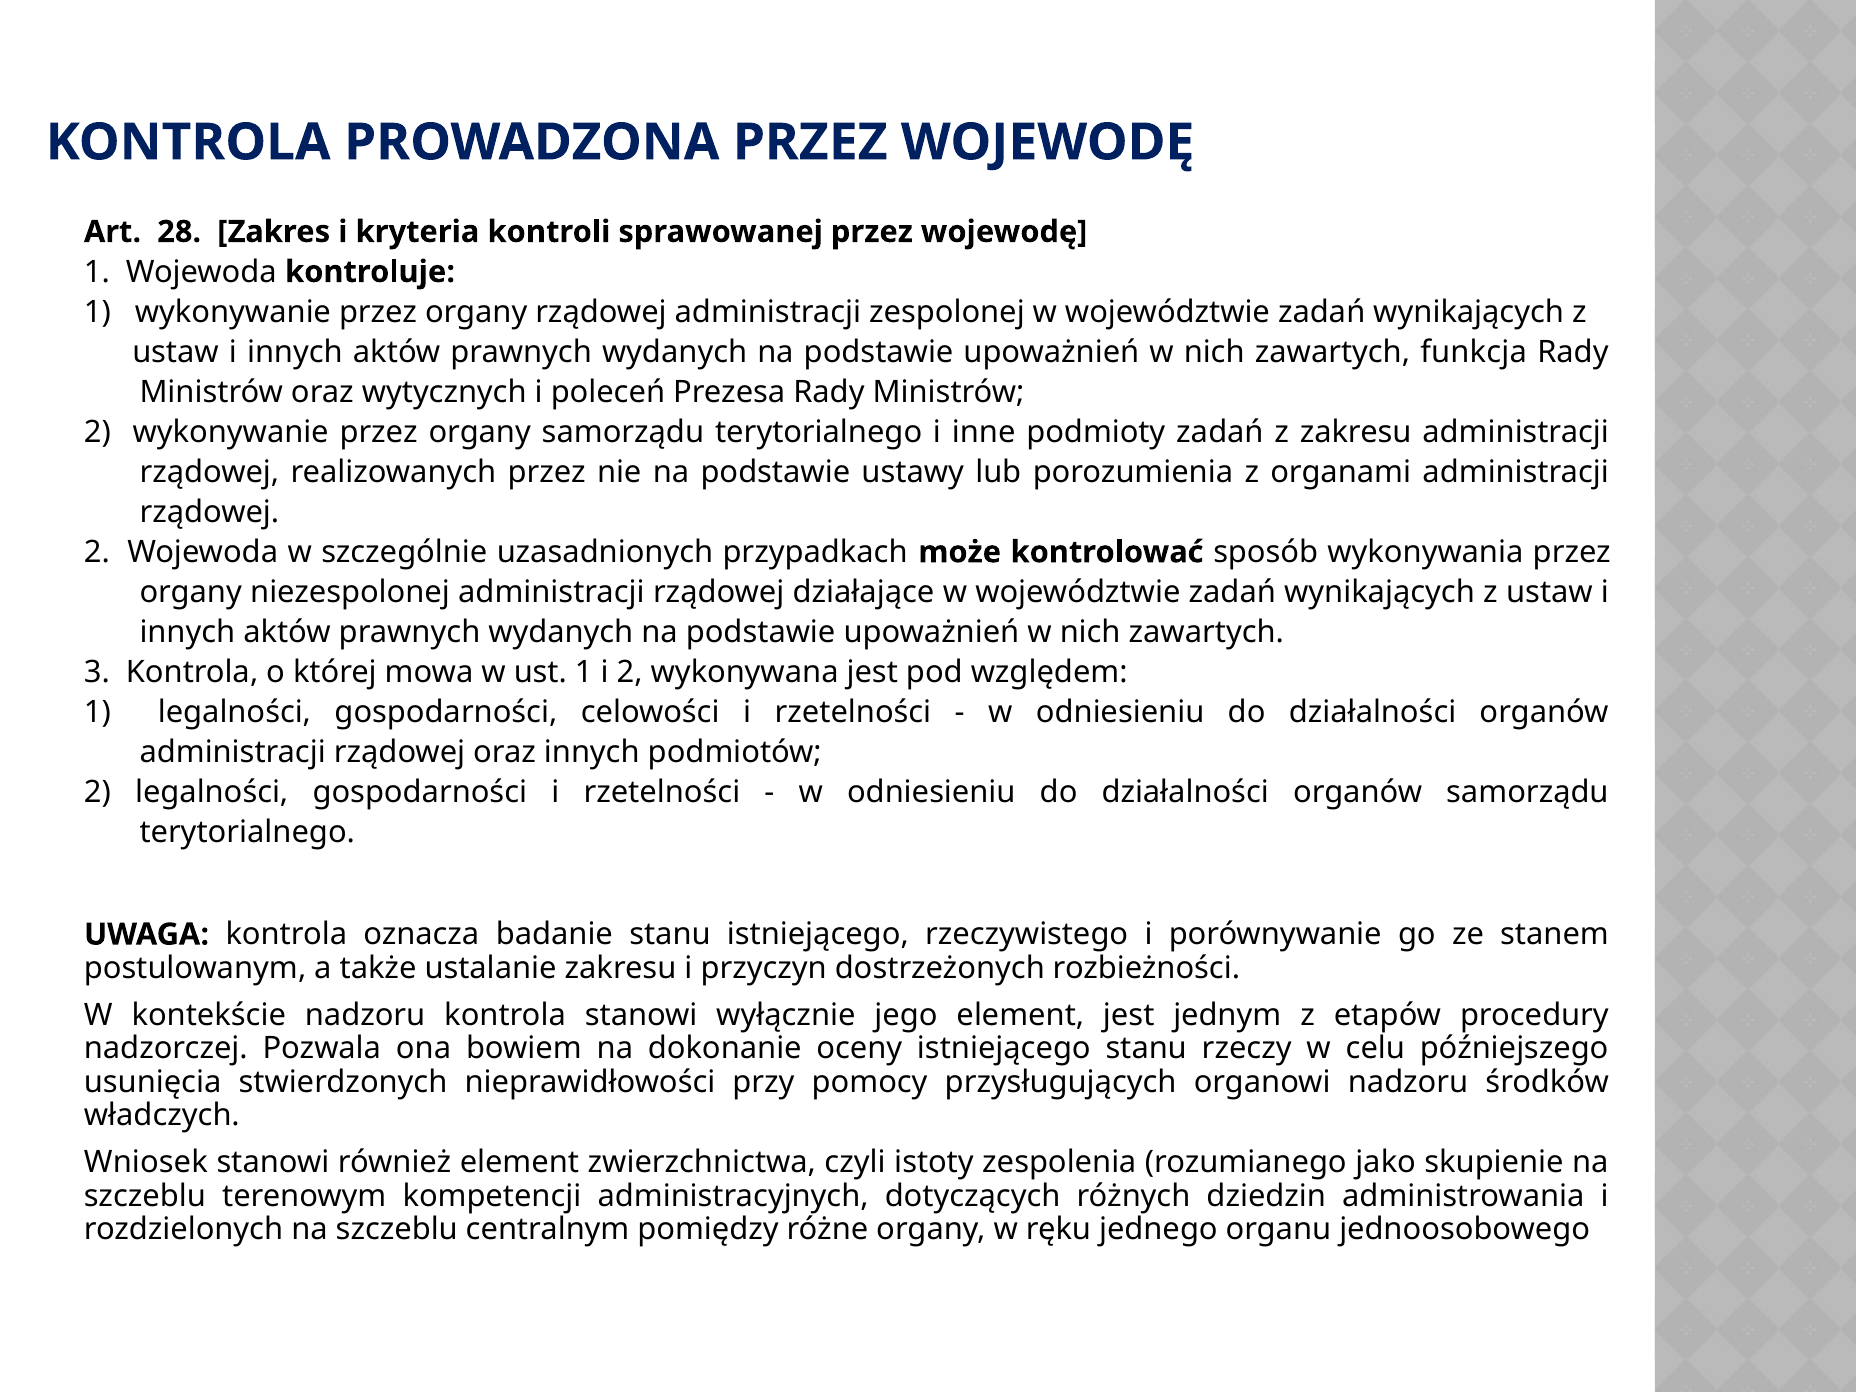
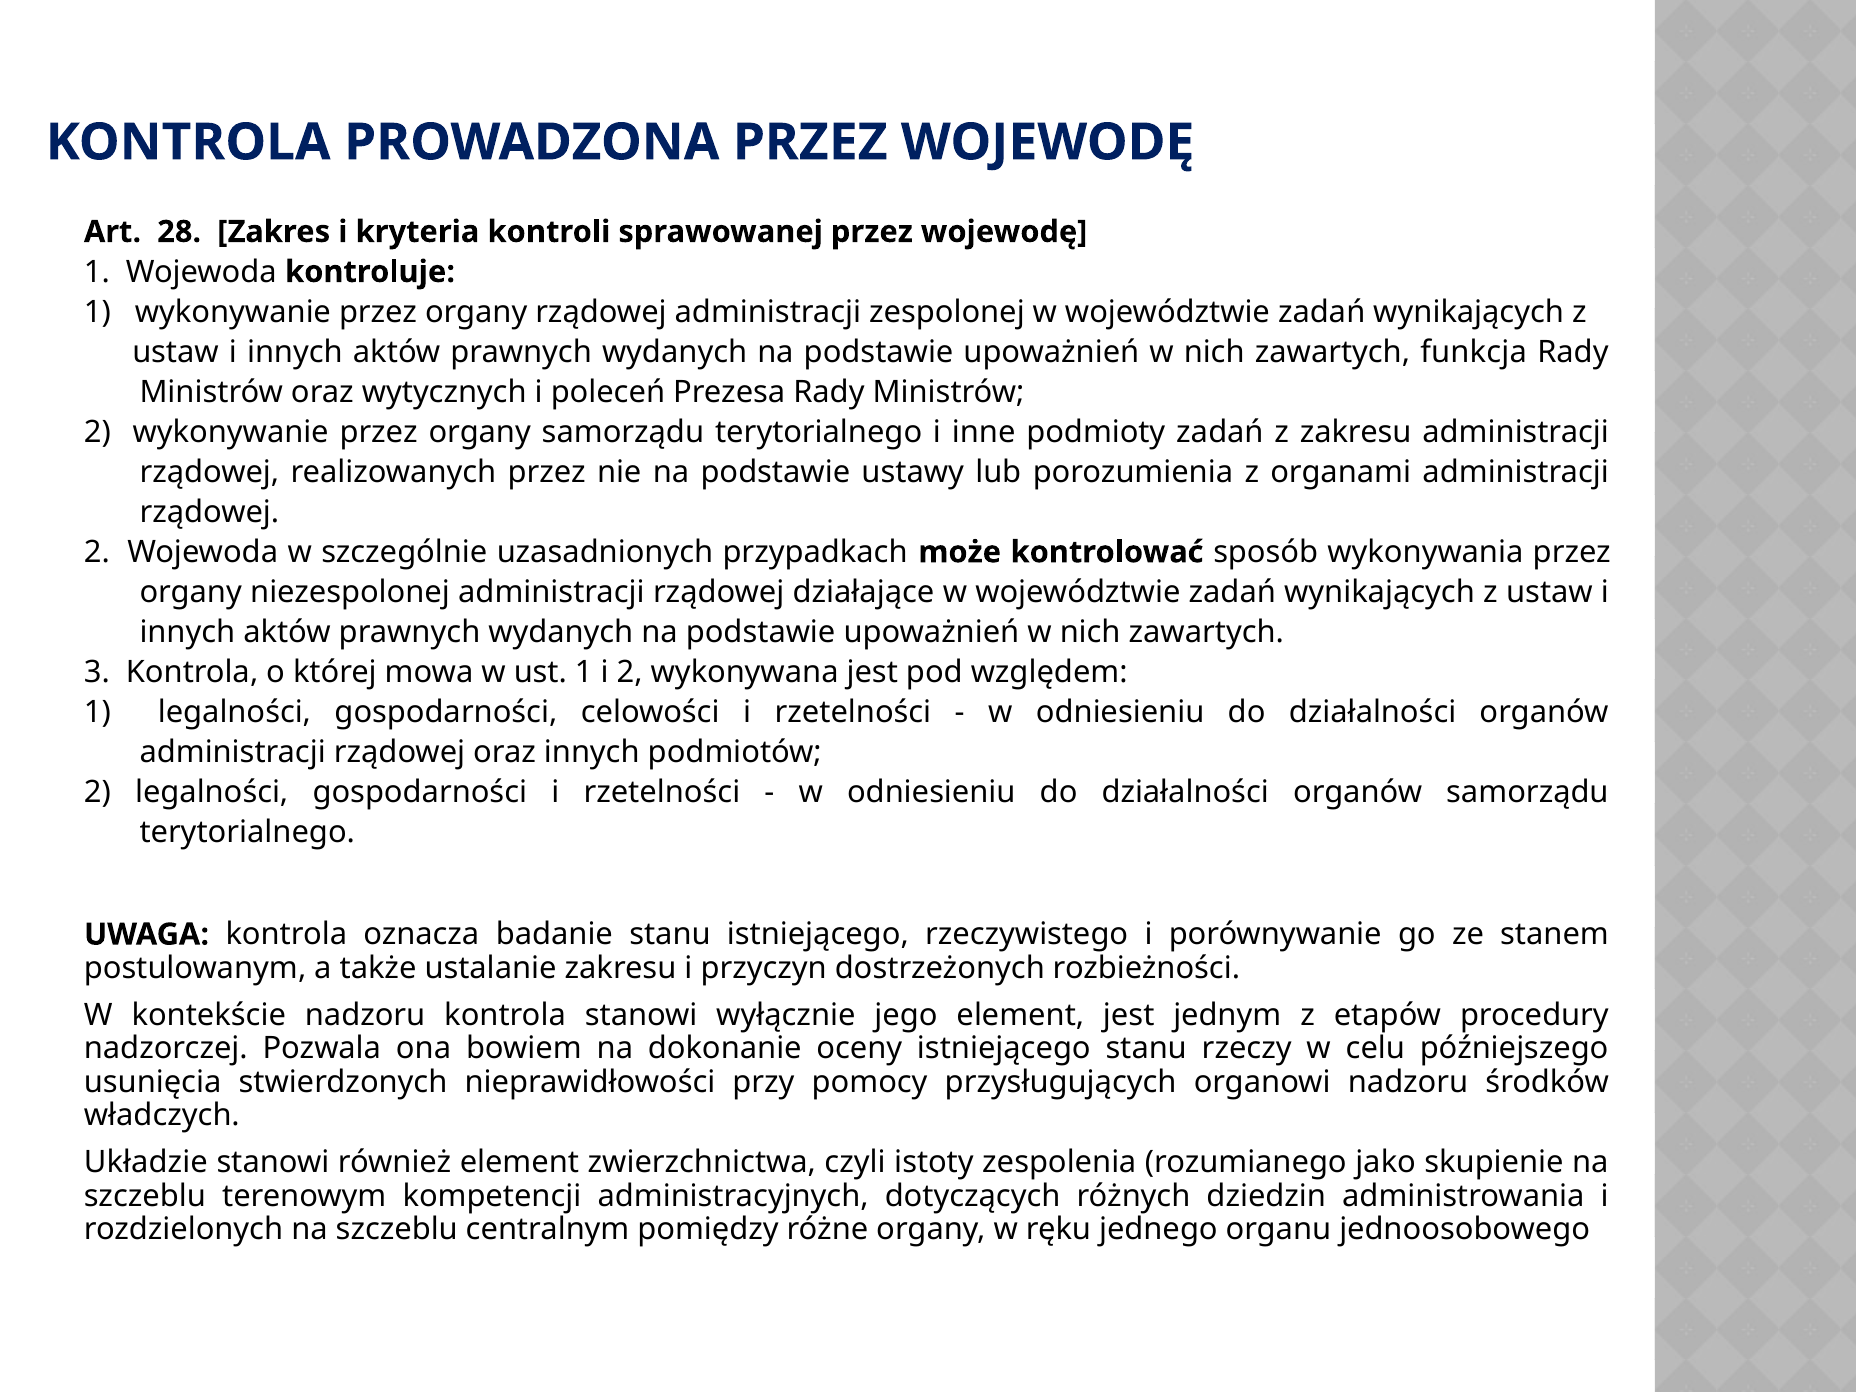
Wniosek: Wniosek -> Układzie
